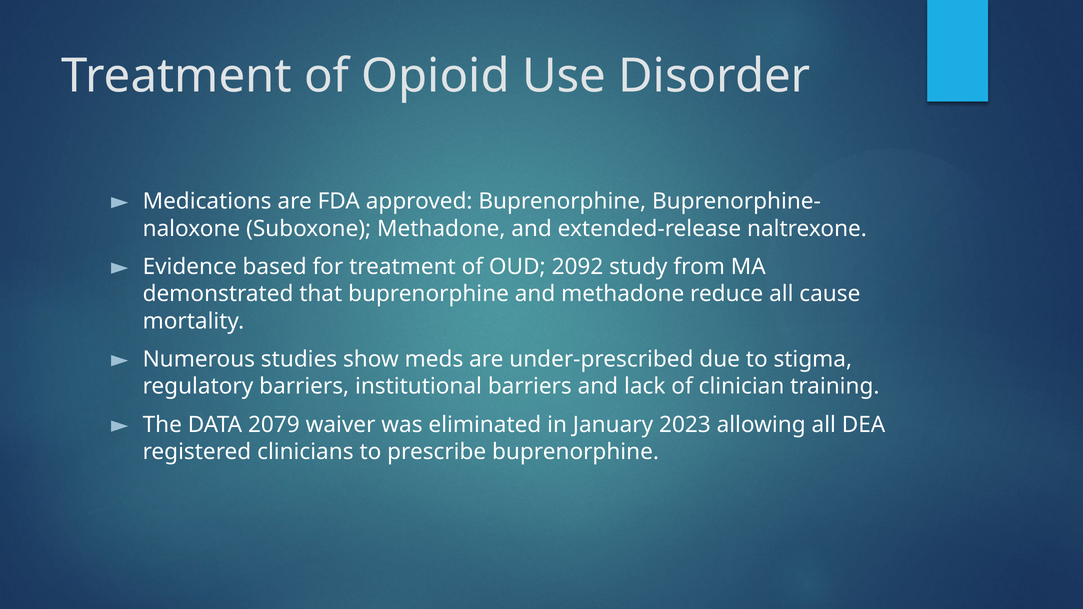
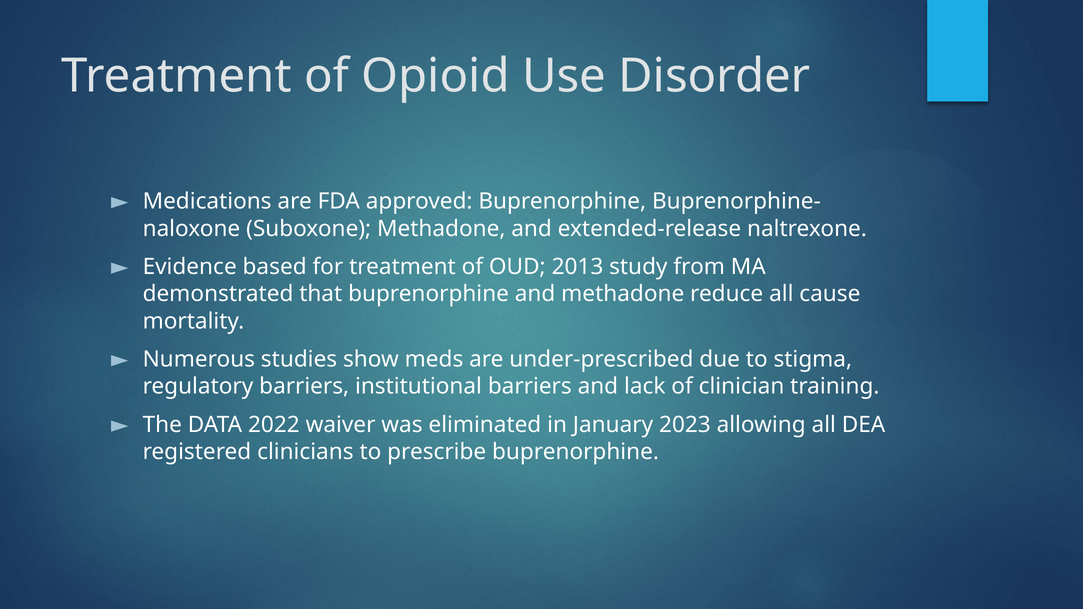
2092: 2092 -> 2013
2079: 2079 -> 2022
